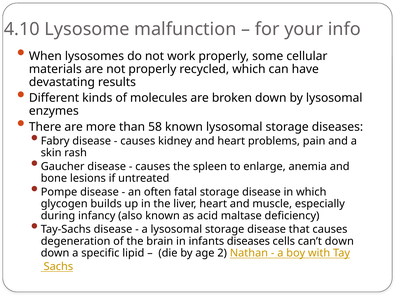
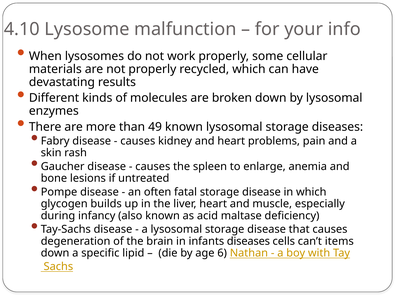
58: 58 -> 49
can’t down: down -> items
2: 2 -> 6
